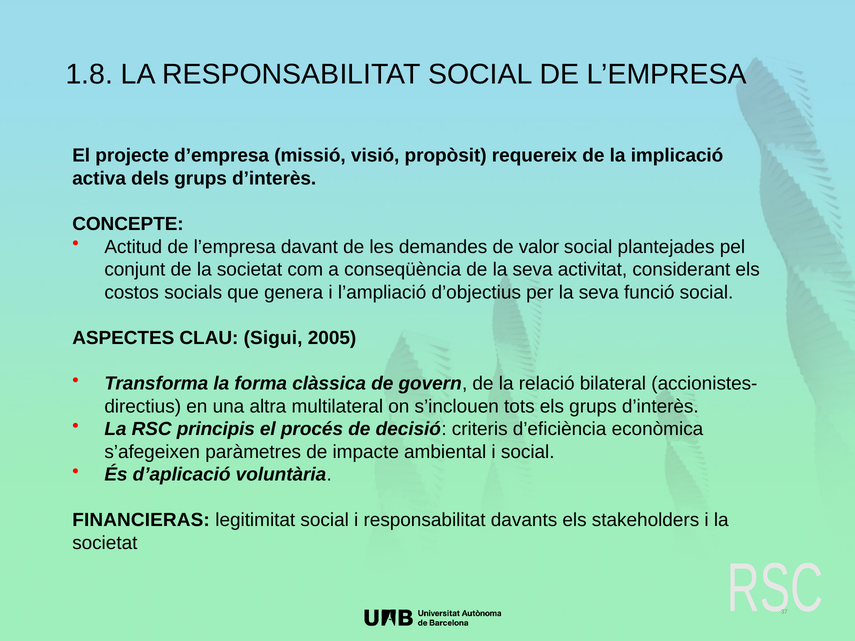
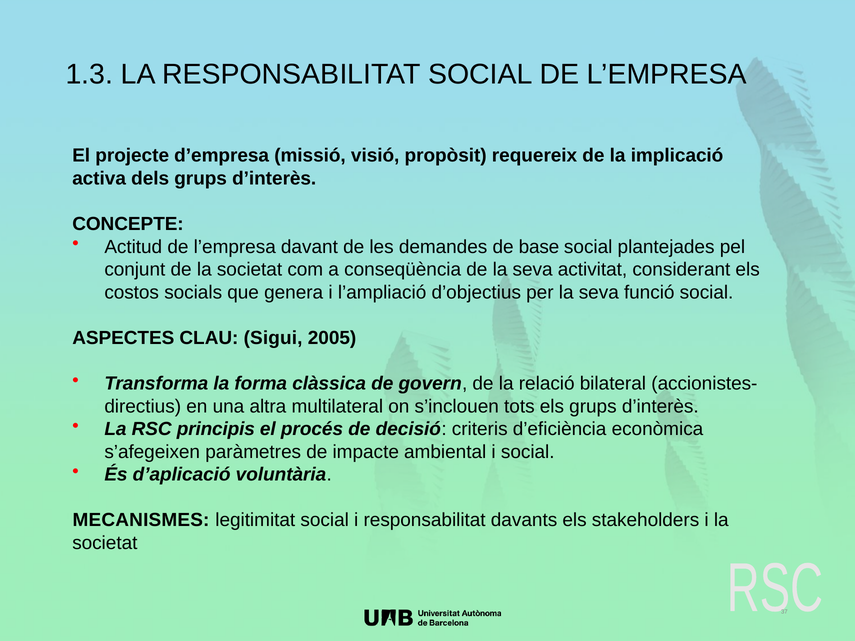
1.8: 1.8 -> 1.3
valor: valor -> base
FINANCIERAS: FINANCIERAS -> MECANISMES
